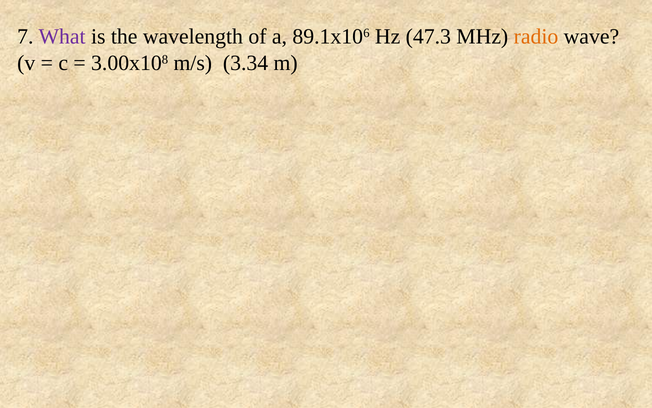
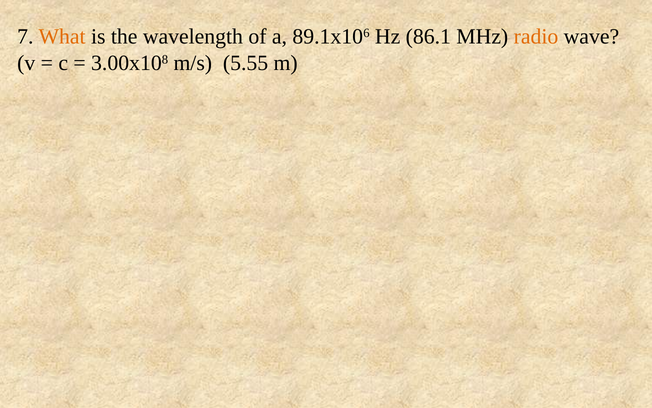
What colour: purple -> orange
47.3: 47.3 -> 86.1
3.34: 3.34 -> 5.55
